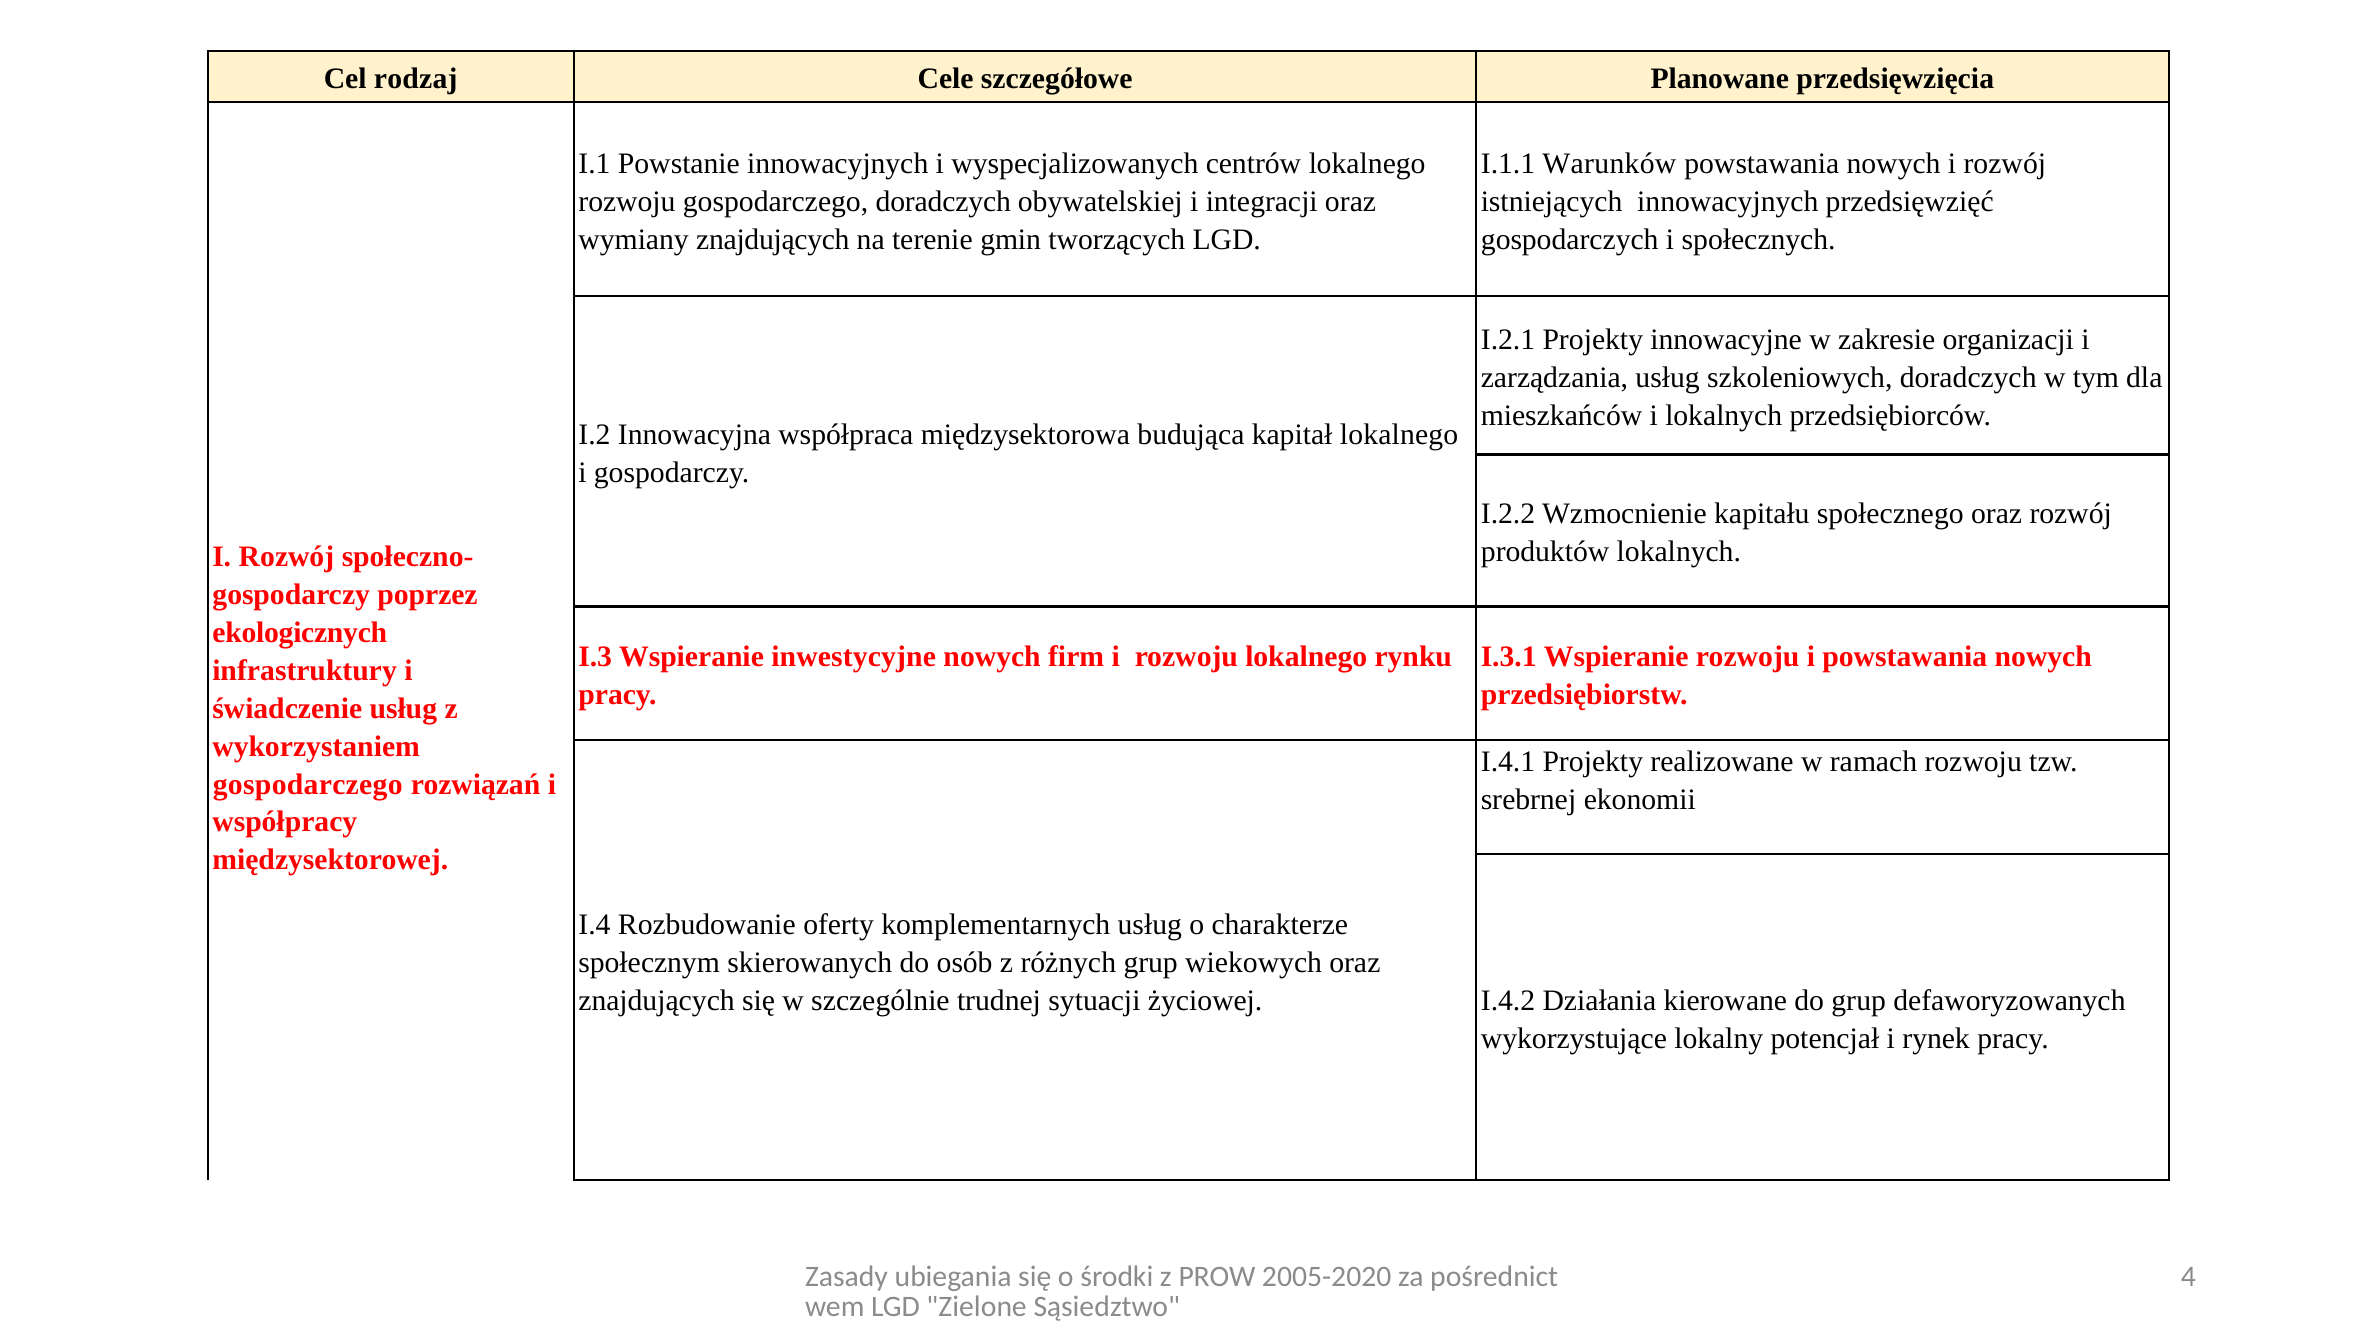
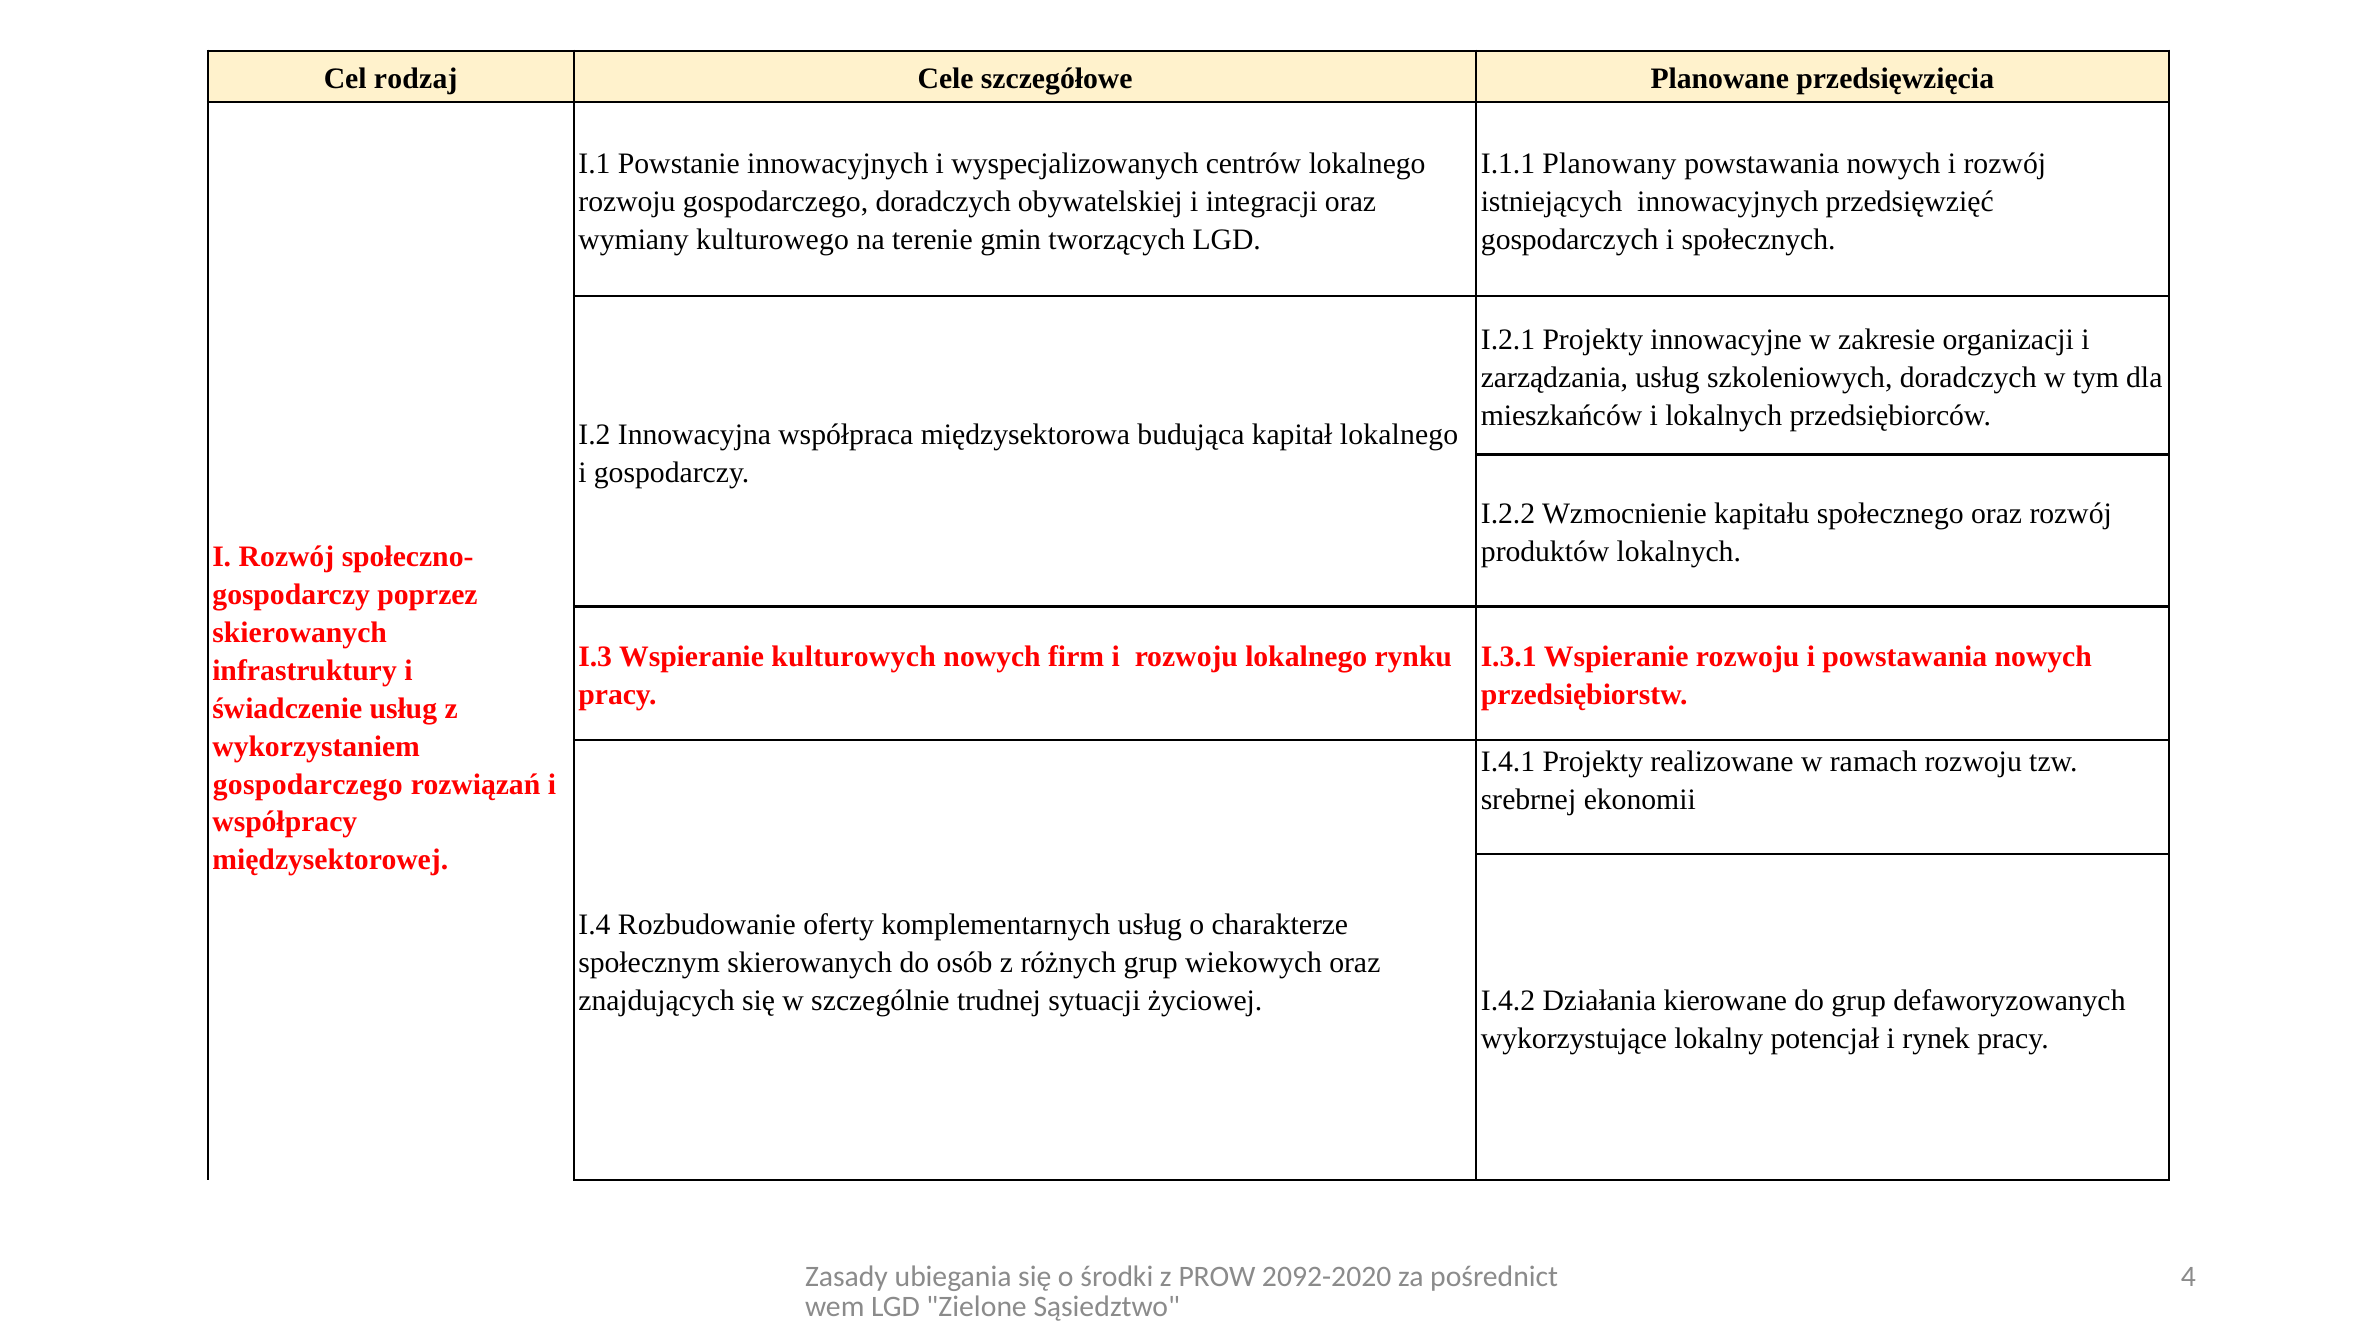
Warunków: Warunków -> Planowany
wymiany znajdujących: znajdujących -> kulturowego
ekologicznych at (300, 633): ekologicznych -> skierowanych
inwestycyjne: inwestycyjne -> kulturowych
2005-2020: 2005-2020 -> 2092-2020
